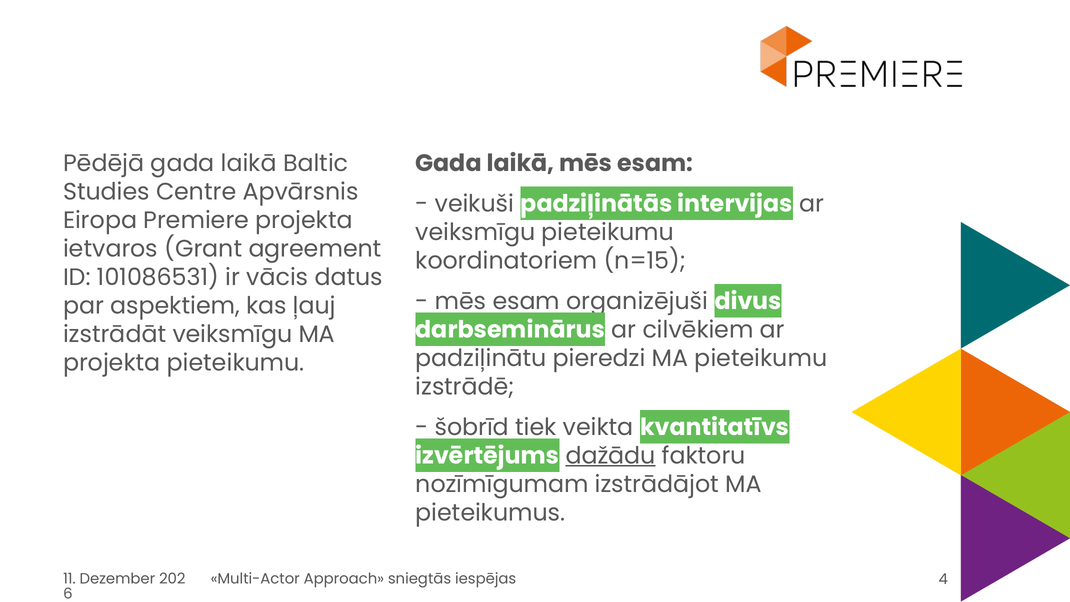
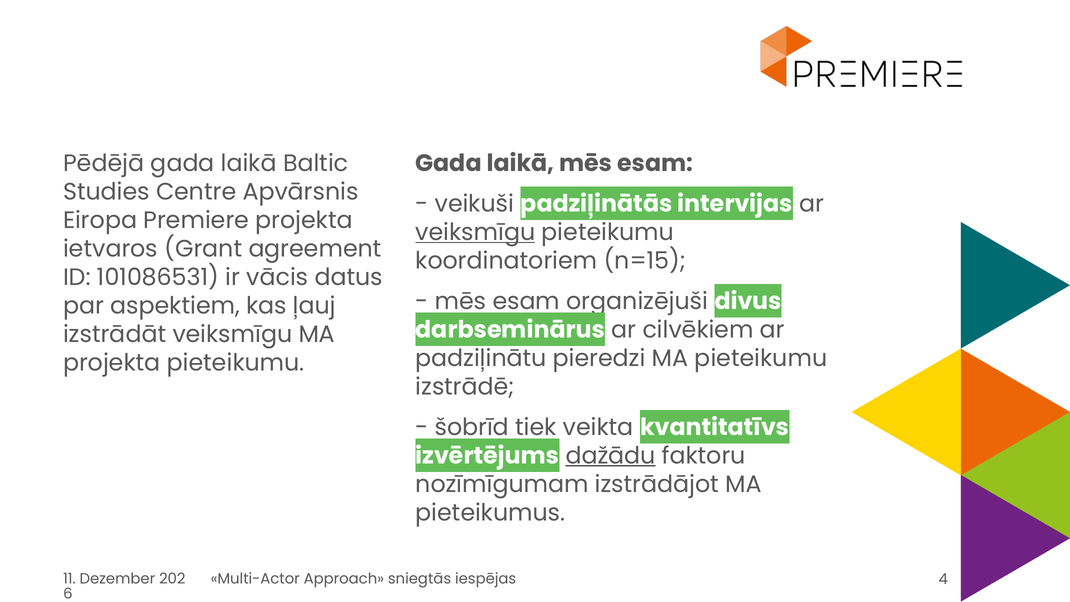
veiksmīgu at (475, 232) underline: none -> present
